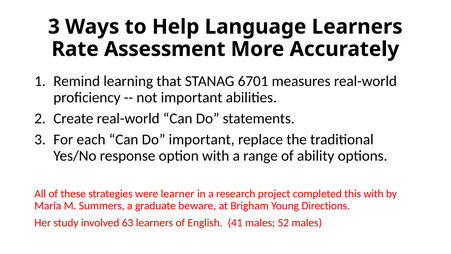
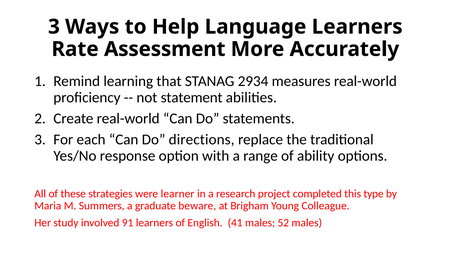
6701: 6701 -> 2934
not important: important -> statement
Do important: important -> directions
this with: with -> type
Directions: Directions -> Colleague
63: 63 -> 91
